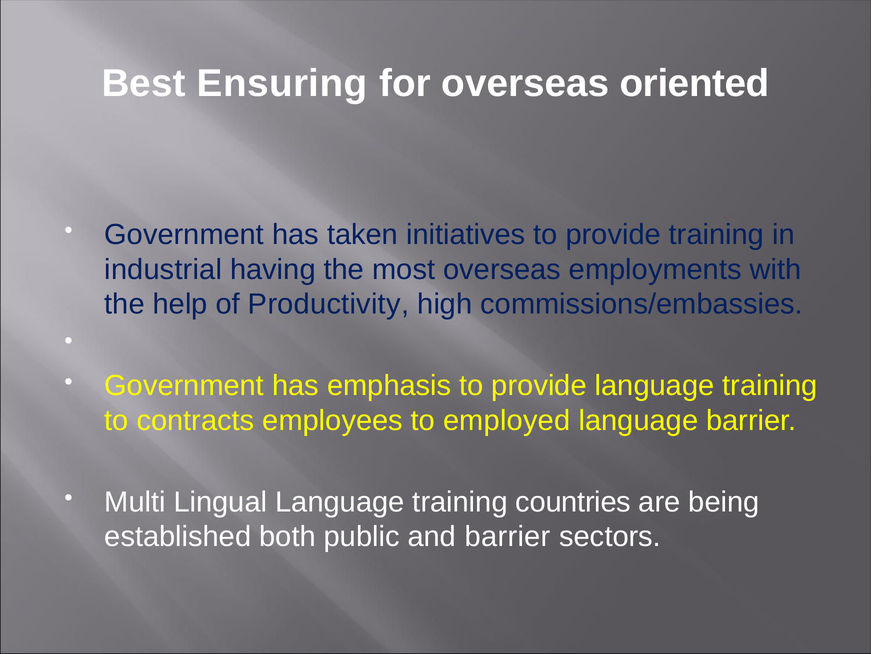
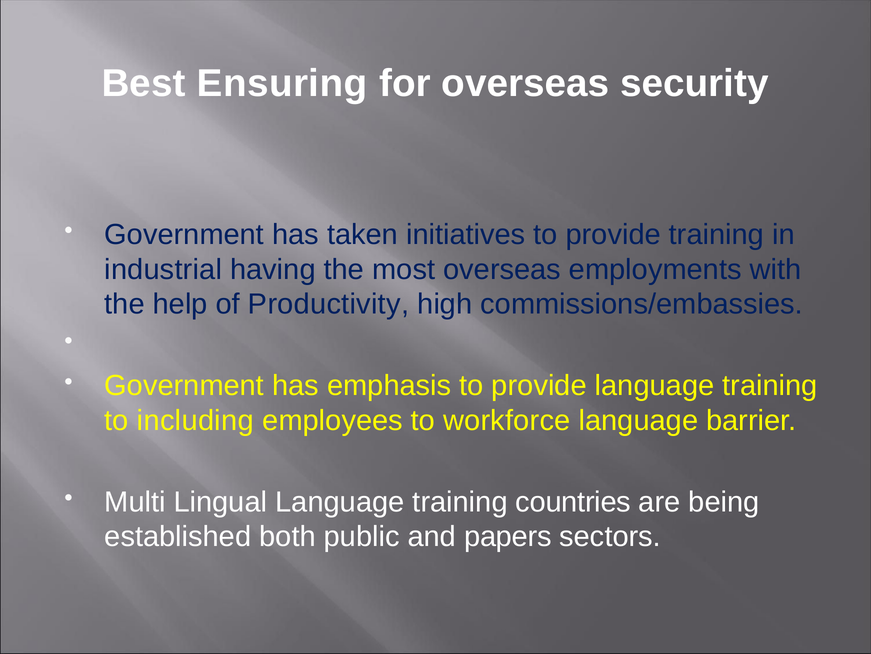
oriented: oriented -> security
contracts: contracts -> including
employed: employed -> workforce
and barrier: barrier -> papers
